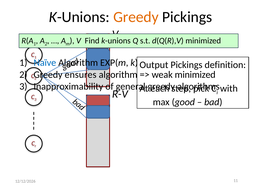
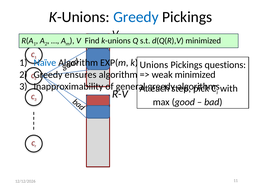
Greedy at (136, 17) colour: orange -> blue
Output: Output -> Unions
definition: definition -> questions
